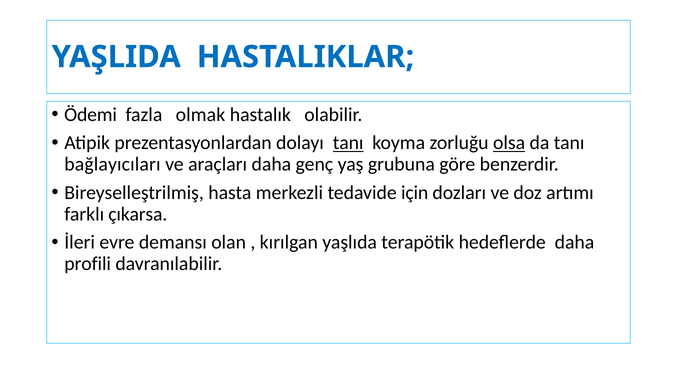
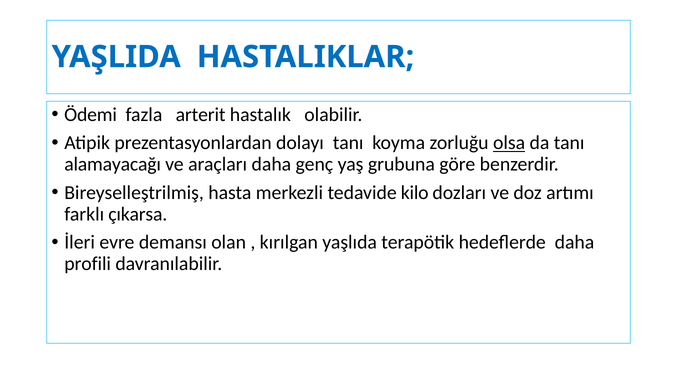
olmak: olmak -> arterit
tanı at (348, 143) underline: present -> none
bağlayıcıları: bağlayıcıları -> alamayacağı
için: için -> kilo
